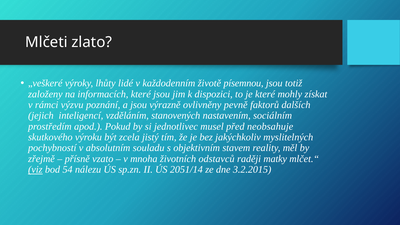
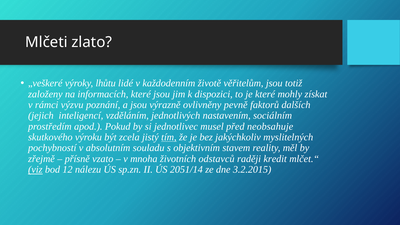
lhůty: lhůty -> lhůtu
písemnou: písemnou -> věřitelům
stanovených: stanovených -> jednotlivých
tím underline: none -> present
matky: matky -> kredit
54: 54 -> 12
